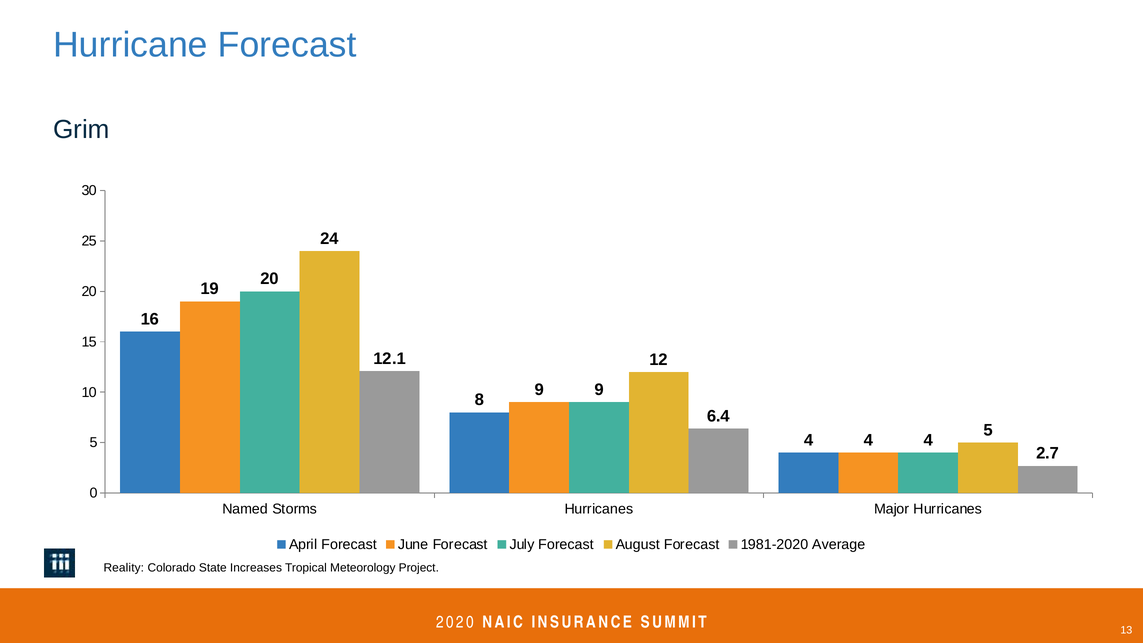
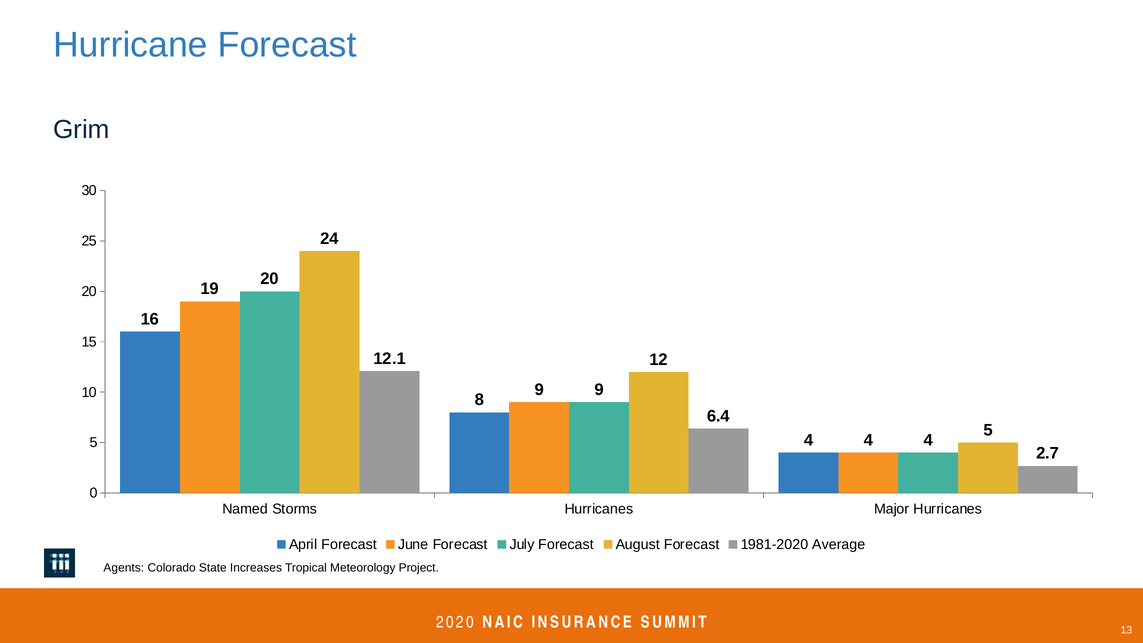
Reality: Reality -> Agents
